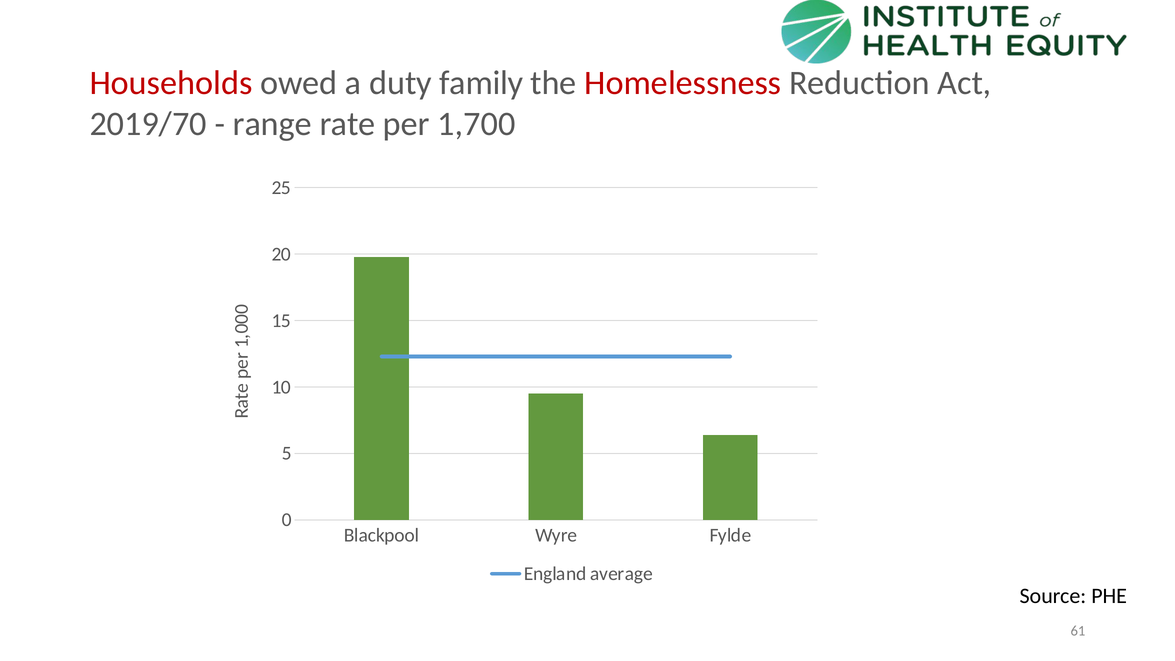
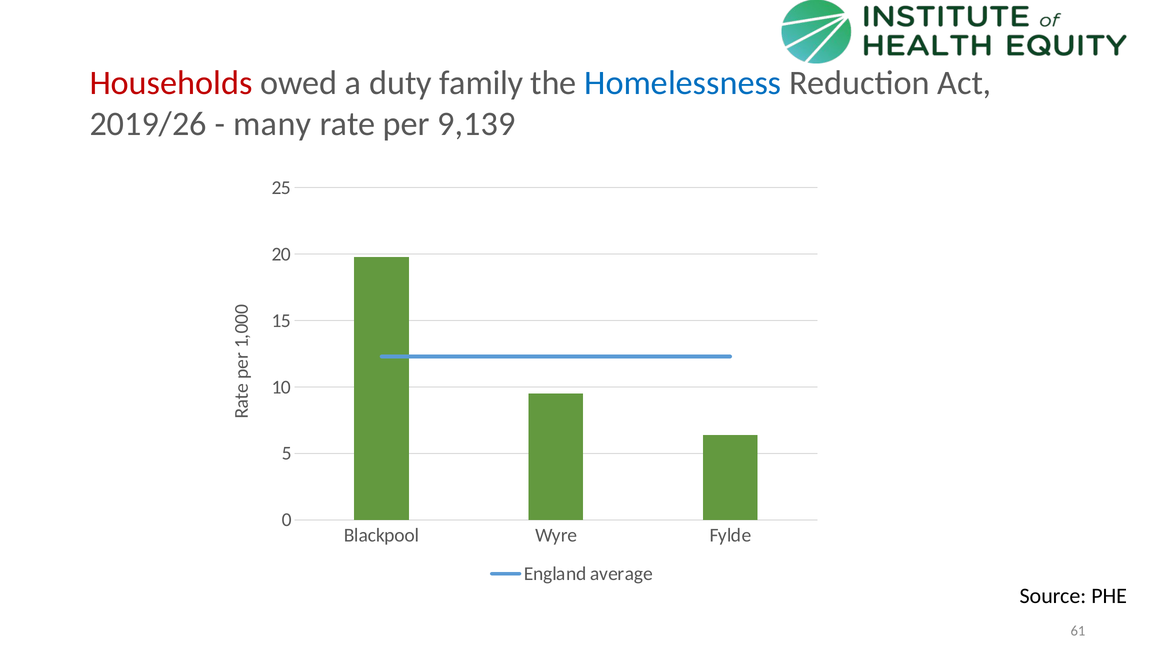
Homelessness colour: red -> blue
2019/70: 2019/70 -> 2019/26
range: range -> many
1,700: 1,700 -> 9,139
